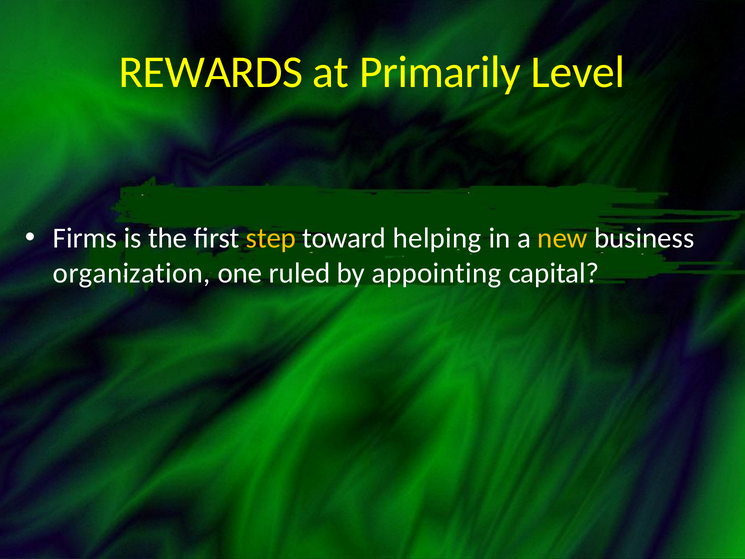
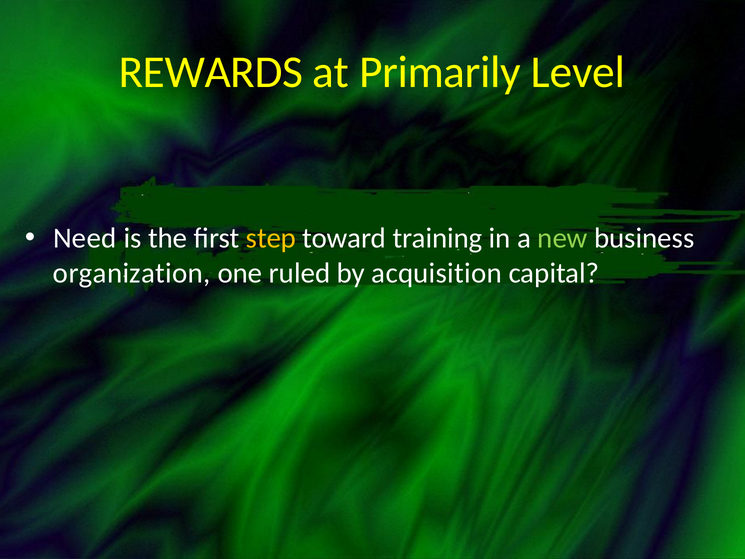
Firms: Firms -> Need
helping: helping -> training
new colour: yellow -> light green
appointing: appointing -> acquisition
